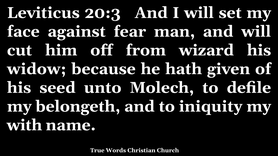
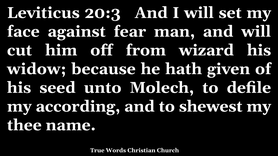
belongeth: belongeth -> according
iniquity: iniquity -> shewest
with: with -> thee
